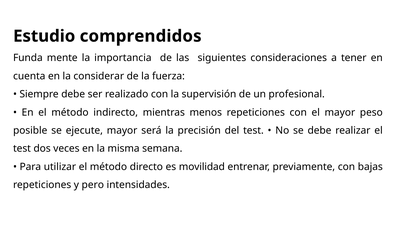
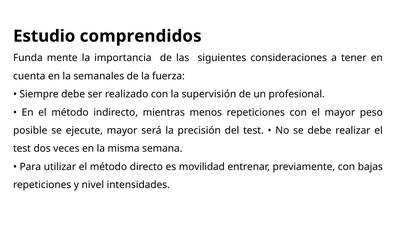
considerar: considerar -> semanales
pero: pero -> nivel
